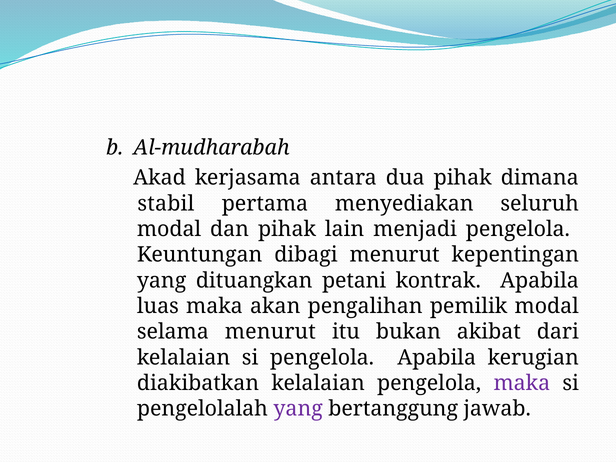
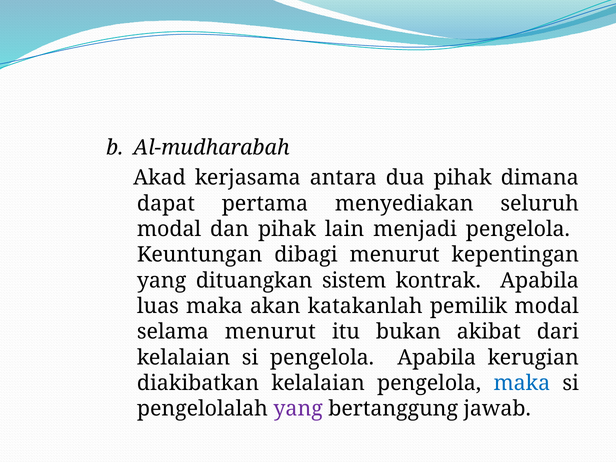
stabil: stabil -> dapat
petani: petani -> sistem
pengalihan: pengalihan -> katakanlah
maka at (522, 383) colour: purple -> blue
